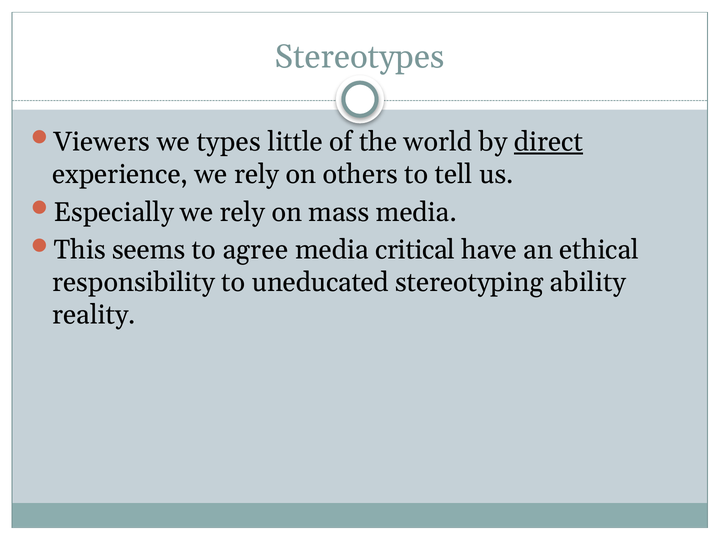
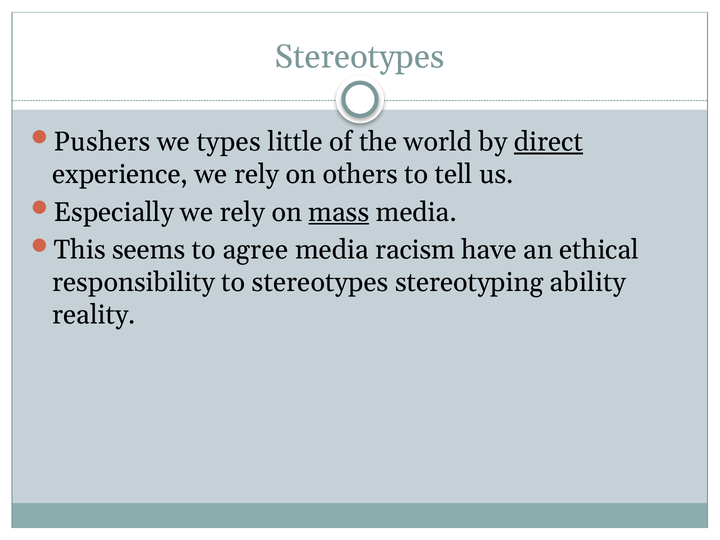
Viewers: Viewers -> Pushers
mass underline: none -> present
critical: critical -> racism
to uneducated: uneducated -> stereotypes
